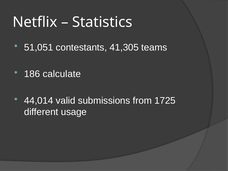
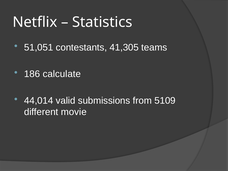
1725: 1725 -> 5109
usage: usage -> movie
